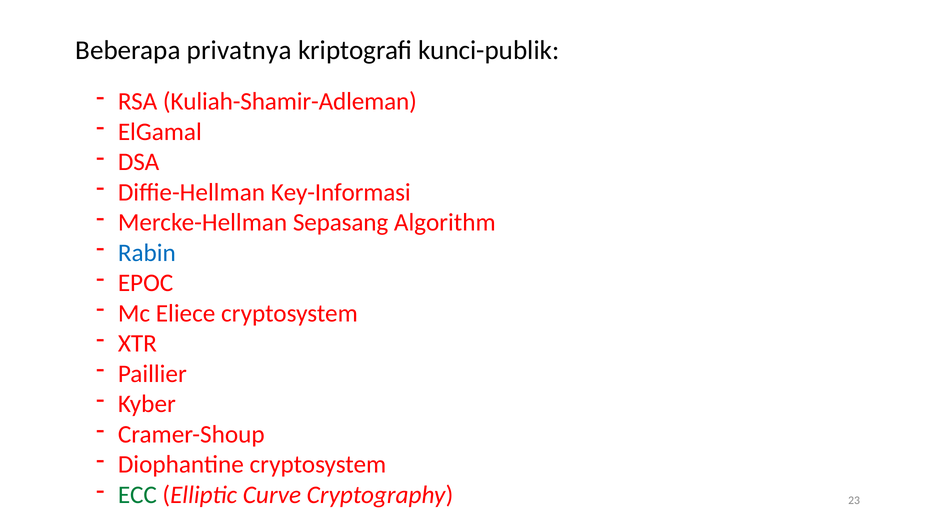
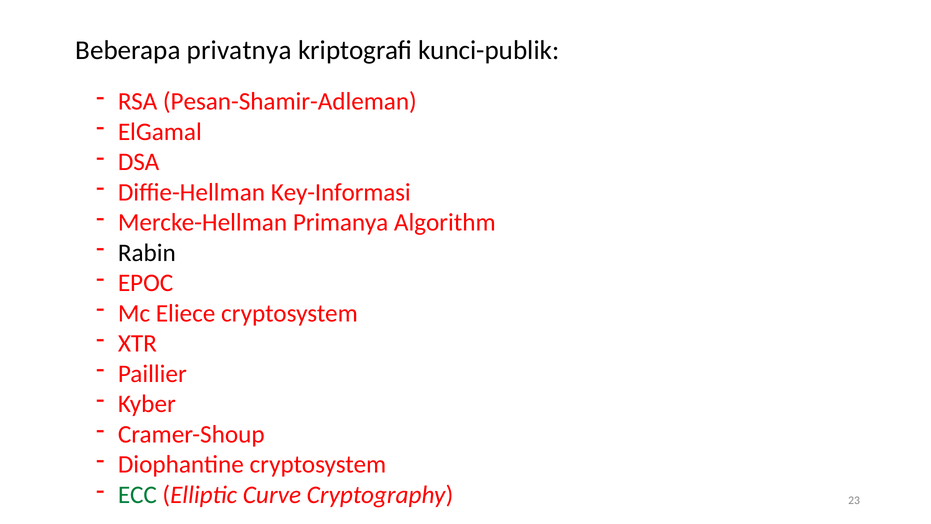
Kuliah-Shamir-Adleman: Kuliah-Shamir-Adleman -> Pesan-Shamir-Adleman
Sepasang: Sepasang -> Primanya
Rabin colour: blue -> black
